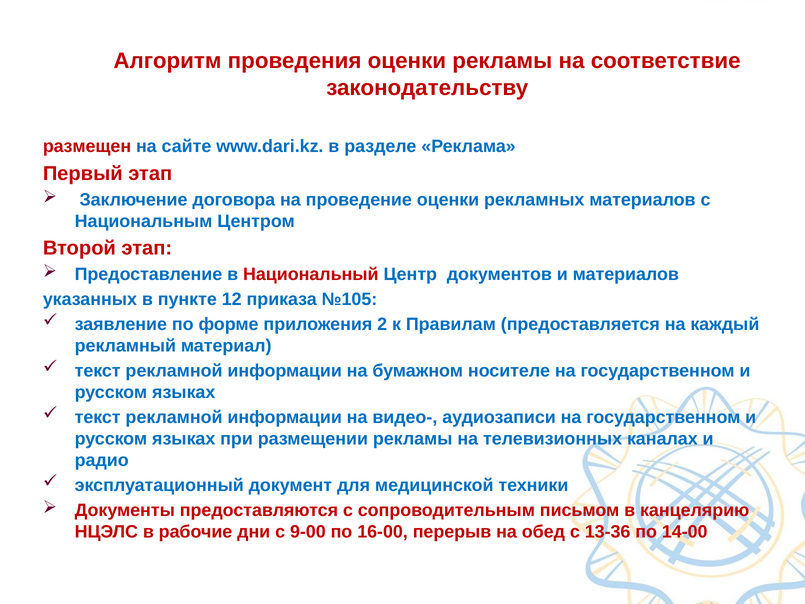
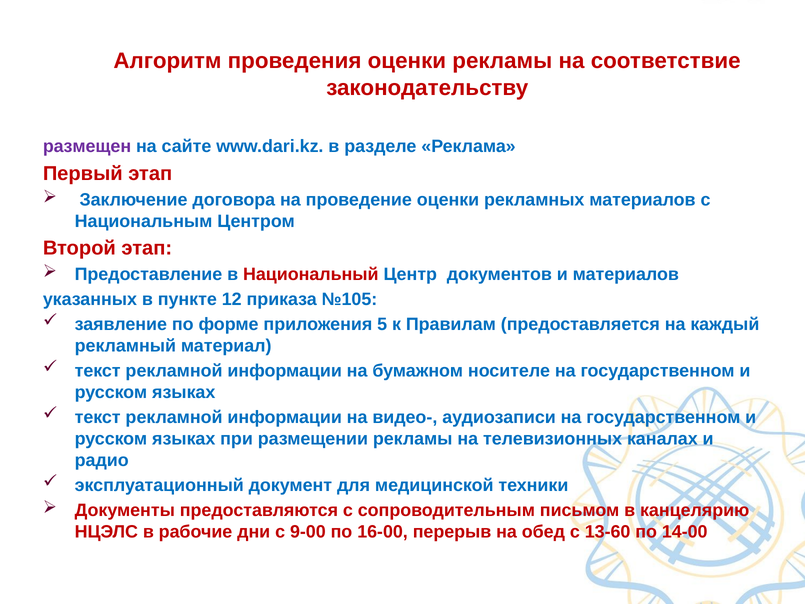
размещен colour: red -> purple
2: 2 -> 5
13-36: 13-36 -> 13-60
